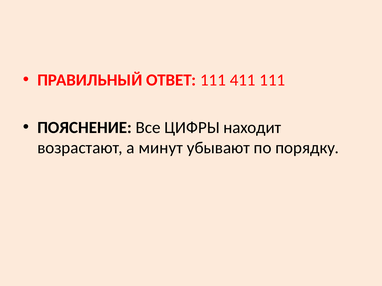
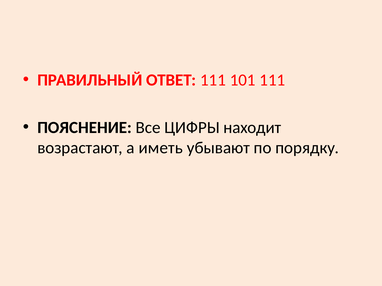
411: 411 -> 101
минут: минут -> иметь
